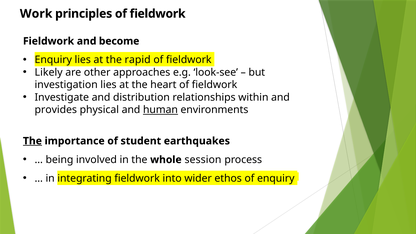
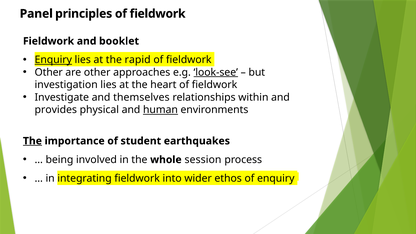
Work: Work -> Panel
become: become -> booklet
Enquiry at (53, 60) underline: none -> present
Likely at (49, 72): Likely -> Other
look-see underline: none -> present
distribution: distribution -> themselves
